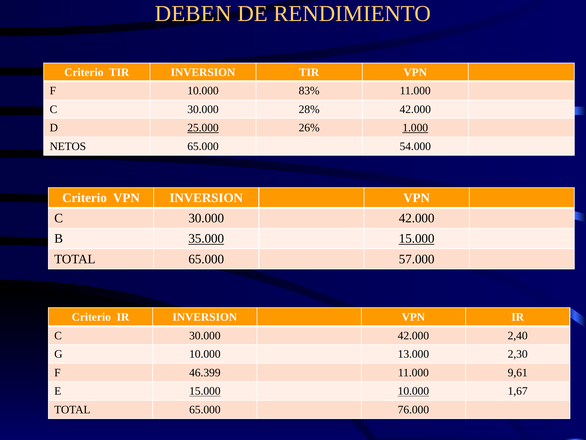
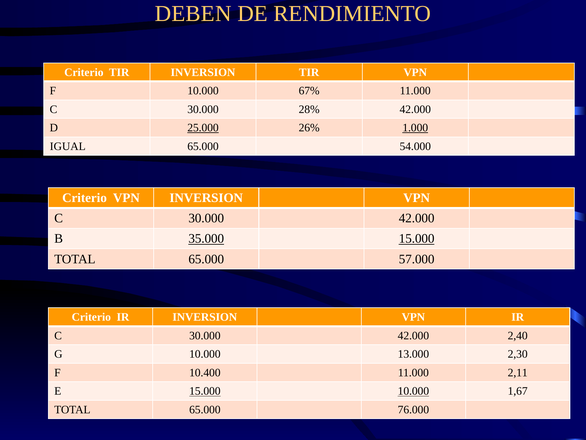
83%: 83% -> 67%
NETOS: NETOS -> IGUAL
46.399: 46.399 -> 10.400
9,61: 9,61 -> 2,11
